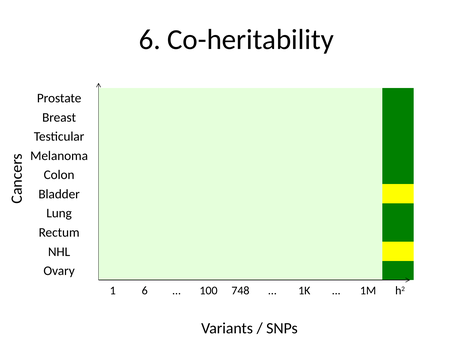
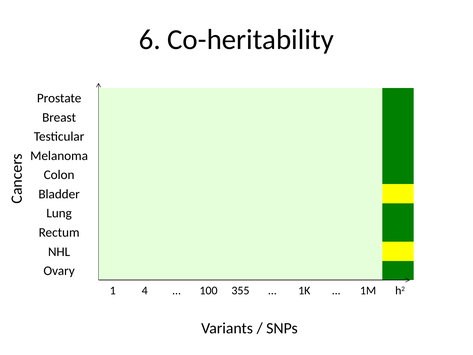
1 6: 6 -> 4
748: 748 -> 355
